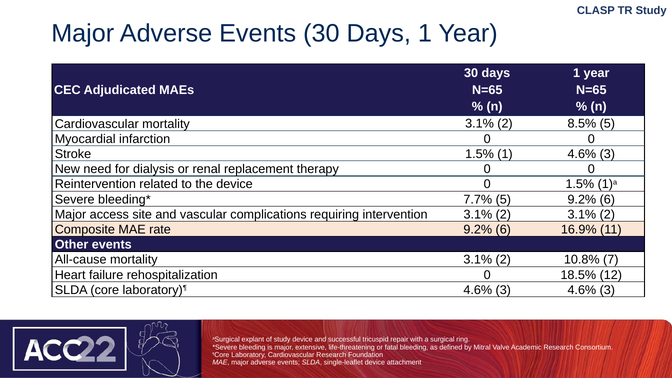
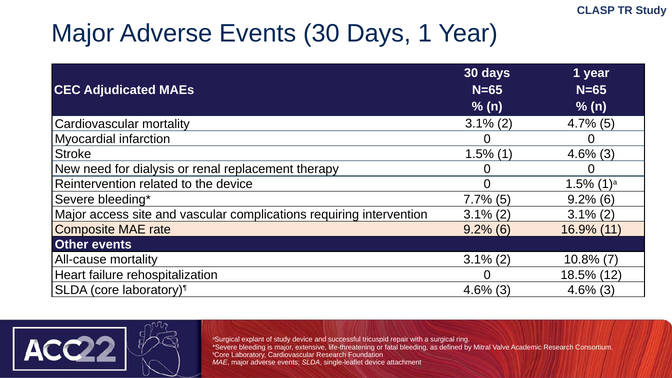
8.5%: 8.5% -> 4.7%
